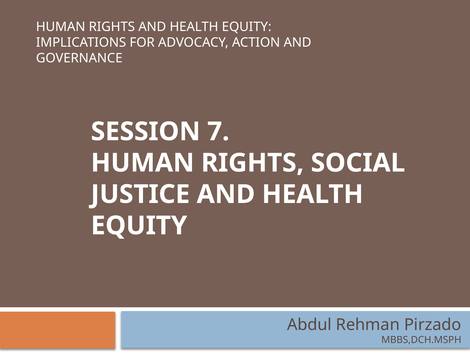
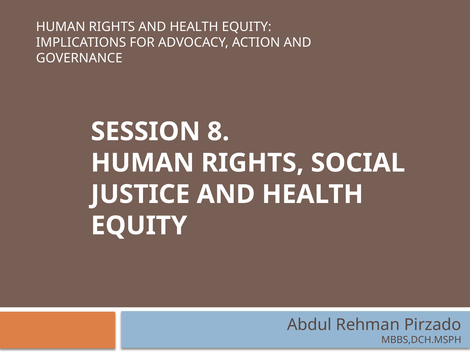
7: 7 -> 8
